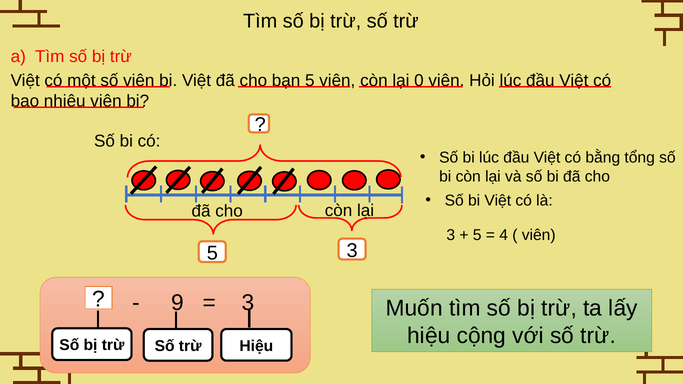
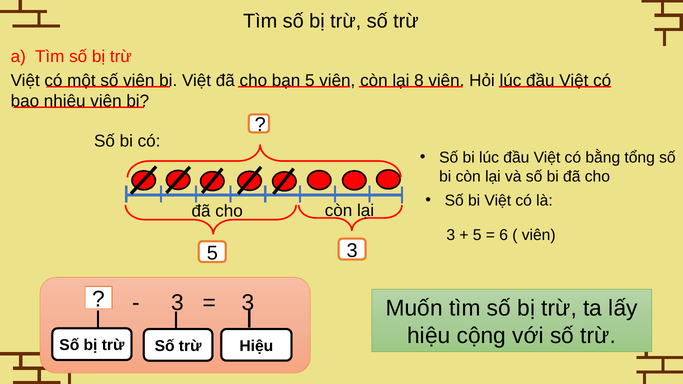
0: 0 -> 8
4: 4 -> 6
9 at (178, 303): 9 -> 3
